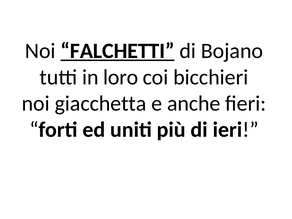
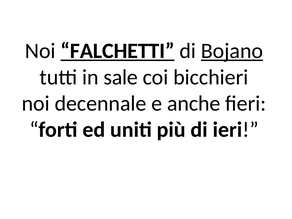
Bojano underline: none -> present
loro: loro -> sale
giacchetta: giacchetta -> decennale
